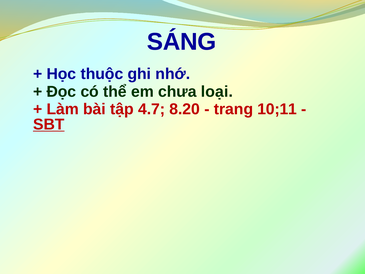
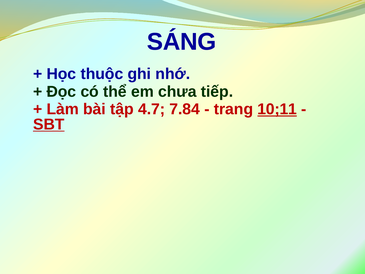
loại: loại -> tiếp
8.20: 8.20 -> 7.84
10;11 underline: none -> present
